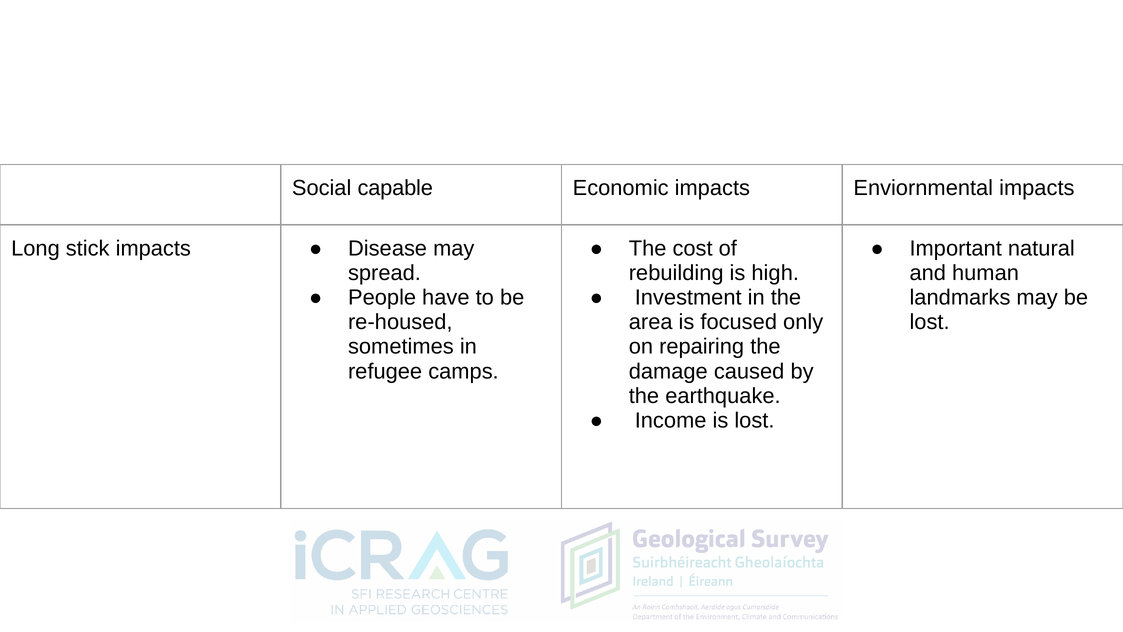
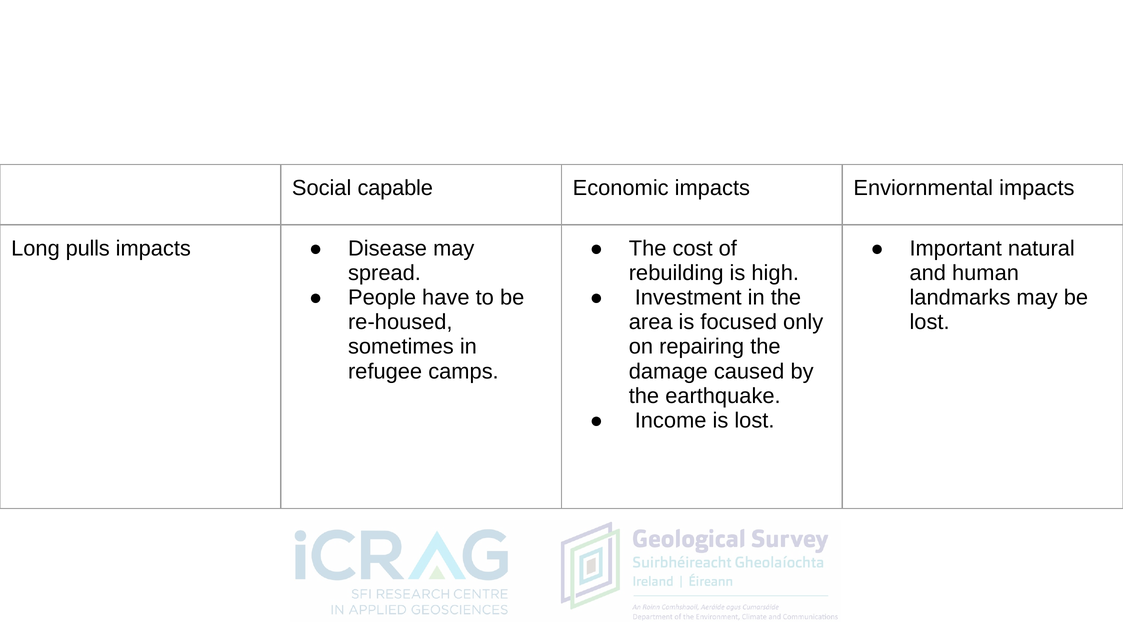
stick: stick -> pulls
